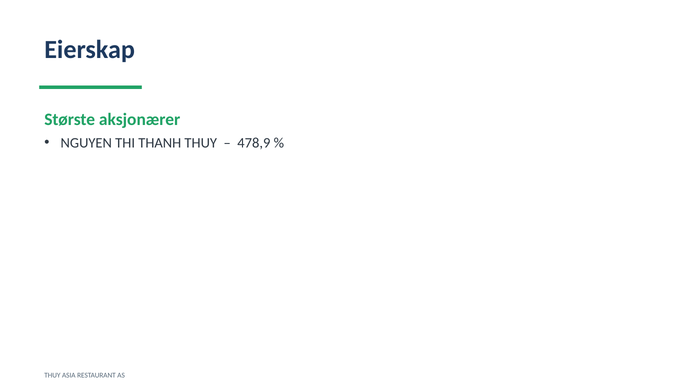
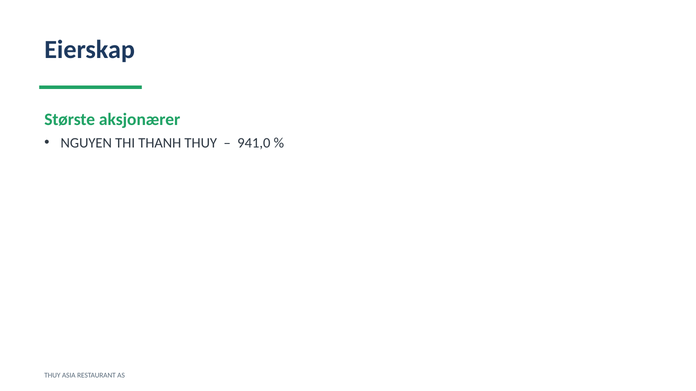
478,9: 478,9 -> 941,0
